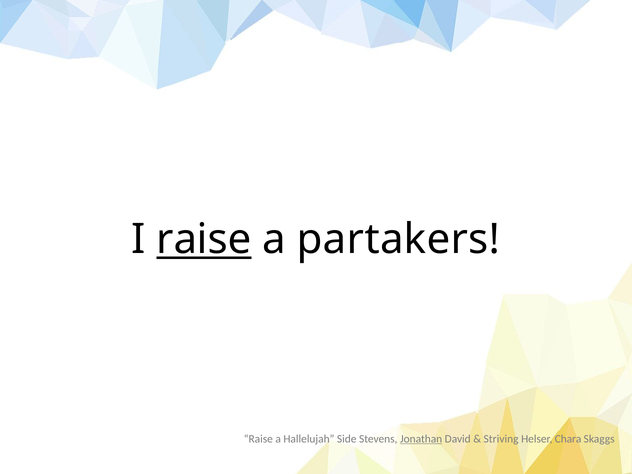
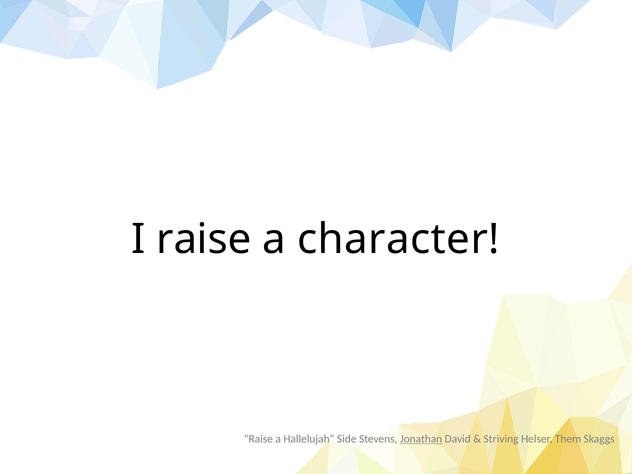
raise at (204, 240) underline: present -> none
partakers: partakers -> character
Chara: Chara -> Them
